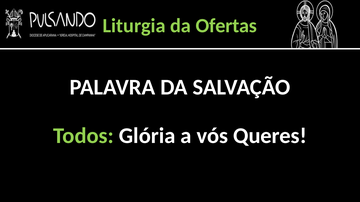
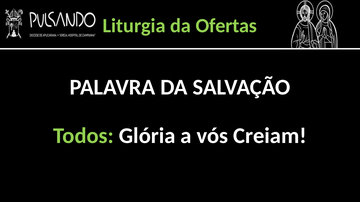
Queres: Queres -> Creiam
